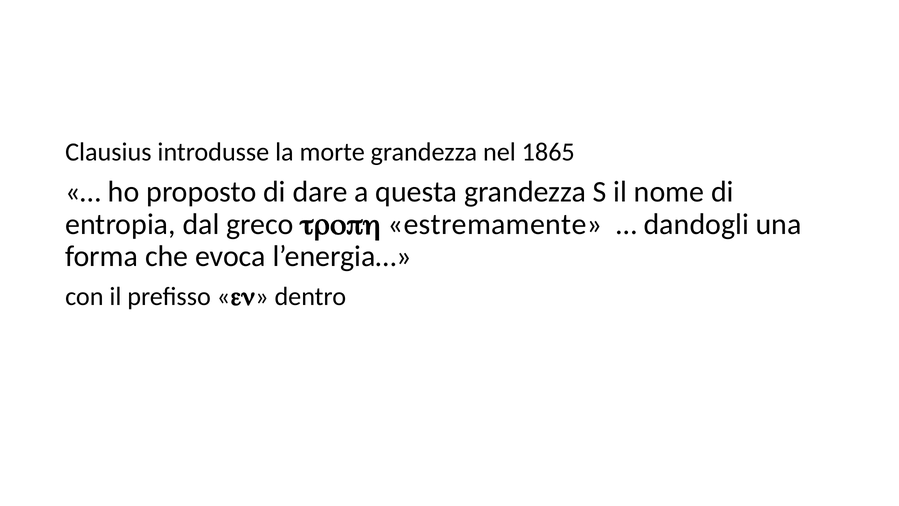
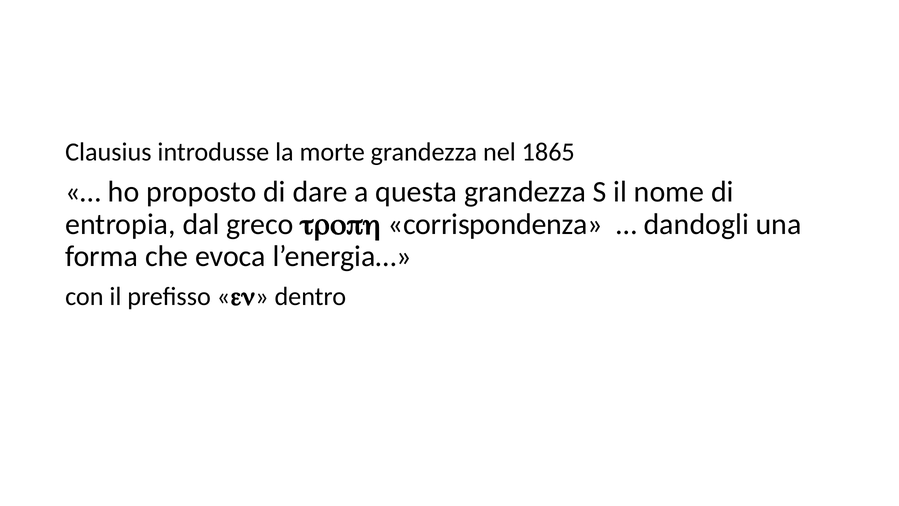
estremamente: estremamente -> corrispondenza
